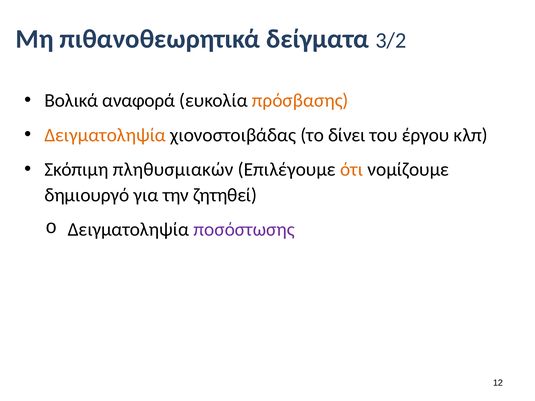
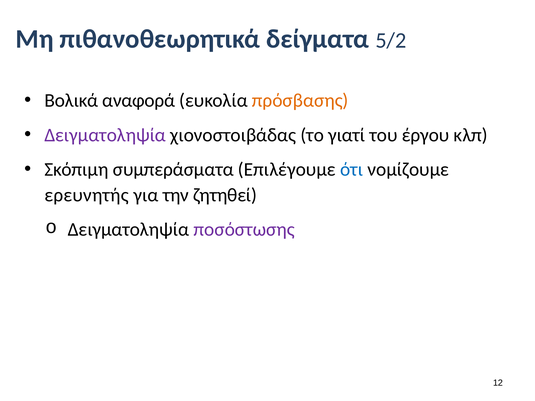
3/2: 3/2 -> 5/2
Δειγματοληψία at (105, 135) colour: orange -> purple
δίνει: δίνει -> γιατί
πληθυσμιακών: πληθυσμιακών -> συμπεράσματα
ότι colour: orange -> blue
δημιουργό: δημιουργό -> ερευνητής
